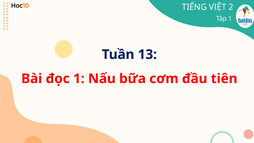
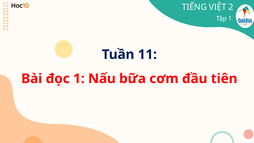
13: 13 -> 11
